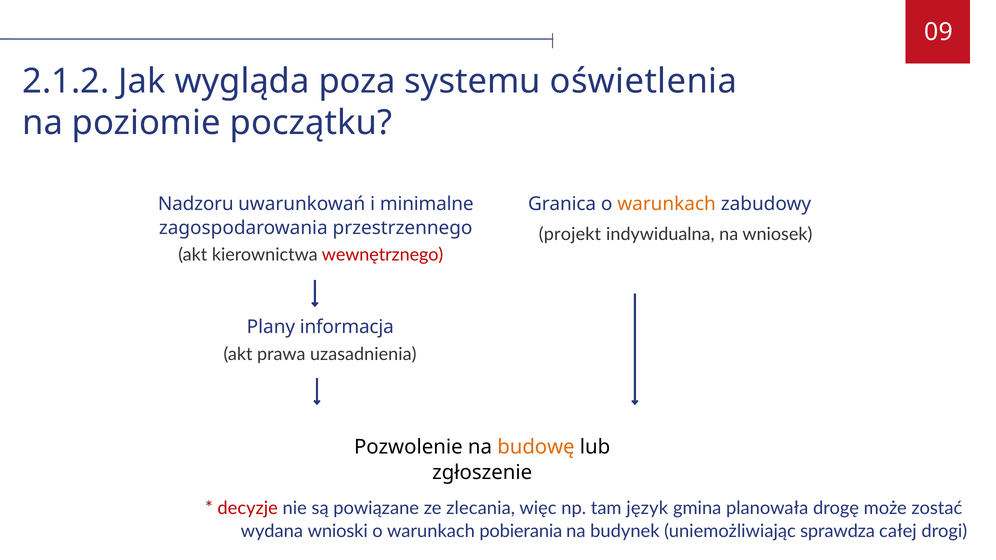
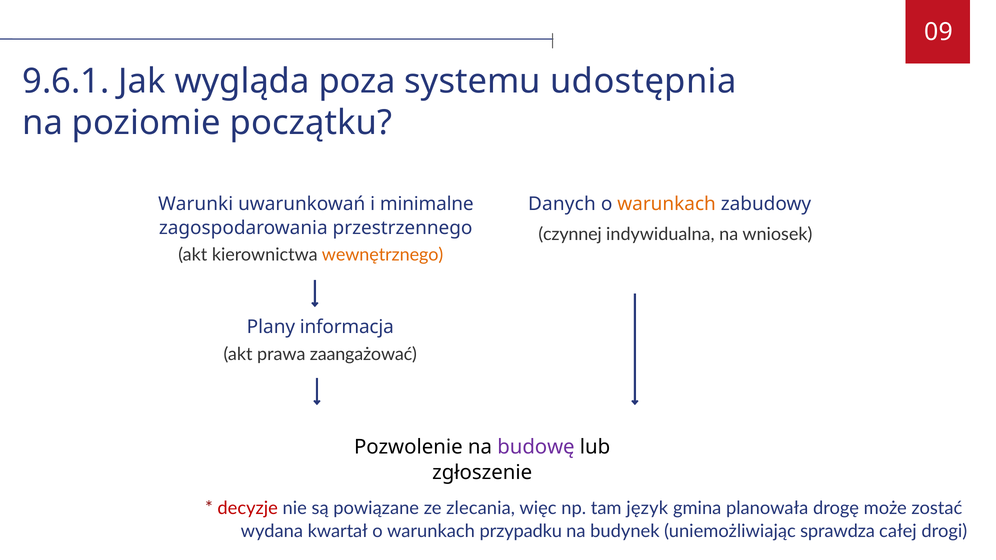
2.1.2: 2.1.2 -> 9.6.1
oświetlenia: oświetlenia -> udostępnia
Nadzoru: Nadzoru -> Warunki
Granica: Granica -> Danych
projekt: projekt -> czynnej
wewnętrznego colour: red -> orange
uzasadnienia: uzasadnienia -> zaangażować
budowę colour: orange -> purple
wnioski: wnioski -> kwartał
pobierania: pobierania -> przypadku
